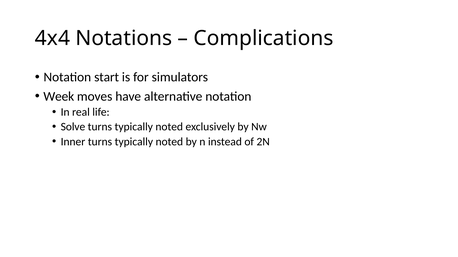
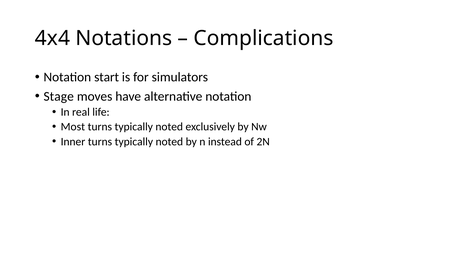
Week: Week -> Stage
Solve: Solve -> Most
